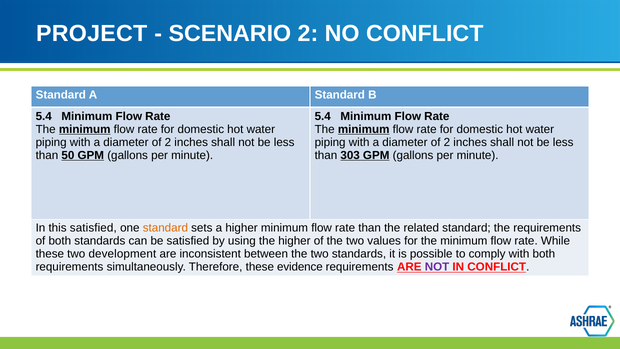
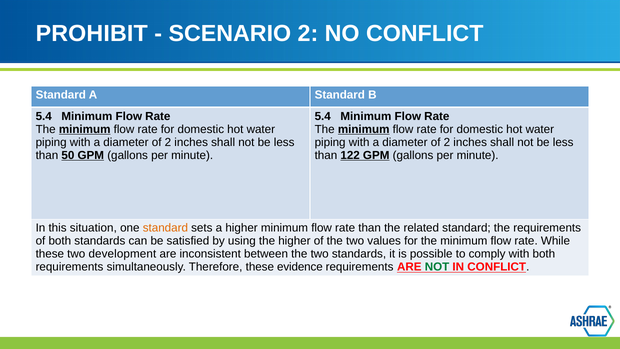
PROJECT: PROJECT -> PROHIBIT
303: 303 -> 122
this satisfied: satisfied -> situation
NOT at (437, 267) colour: purple -> green
